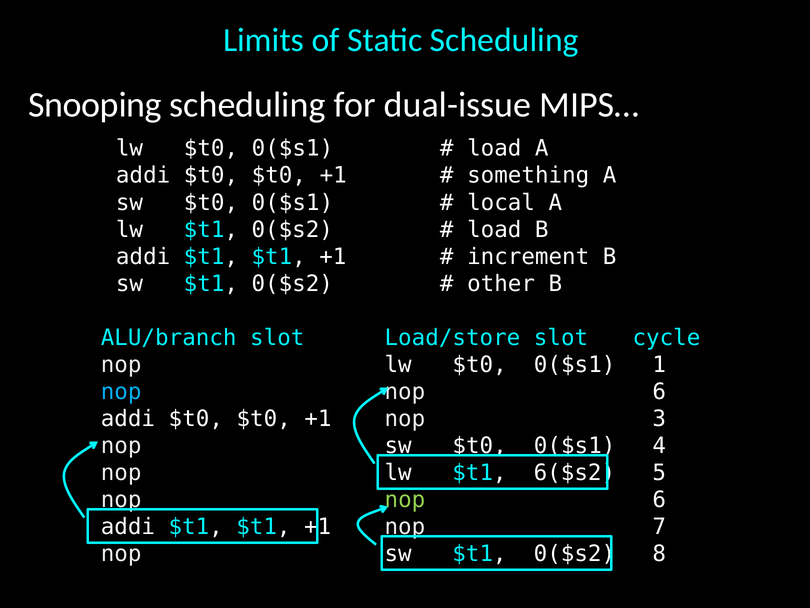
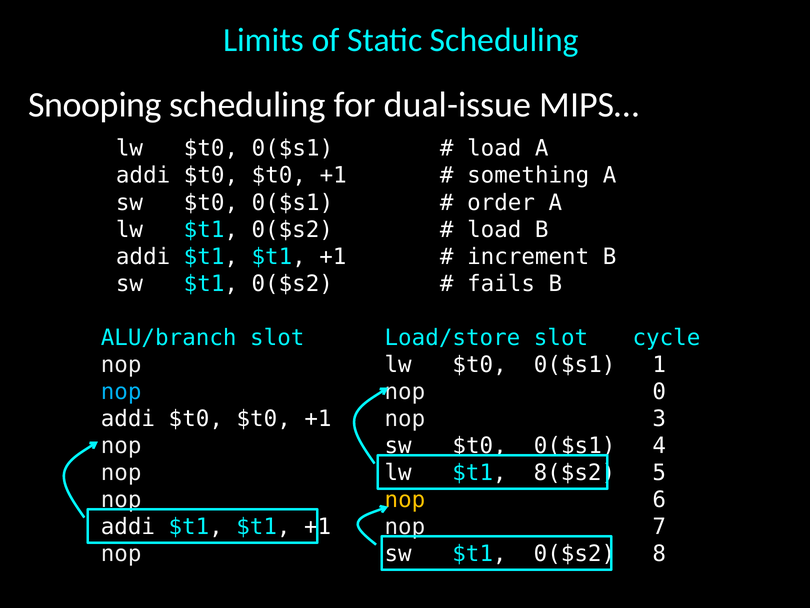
local: local -> order
other: other -> fails
6 at (659, 391): 6 -> 0
6($s2: 6($s2 -> 8($s2
nop at (405, 500) colour: light green -> yellow
